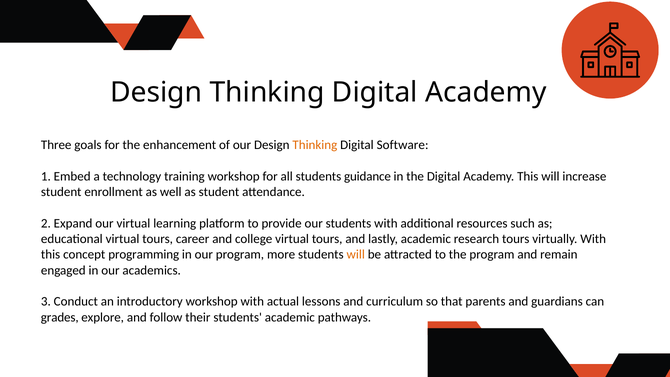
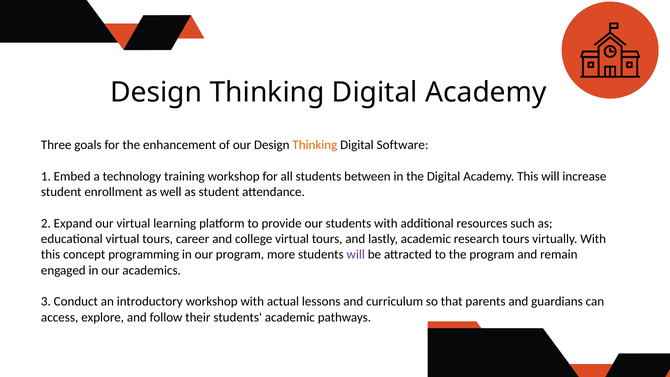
guidance: guidance -> between
will at (356, 255) colour: orange -> purple
grades: grades -> access
